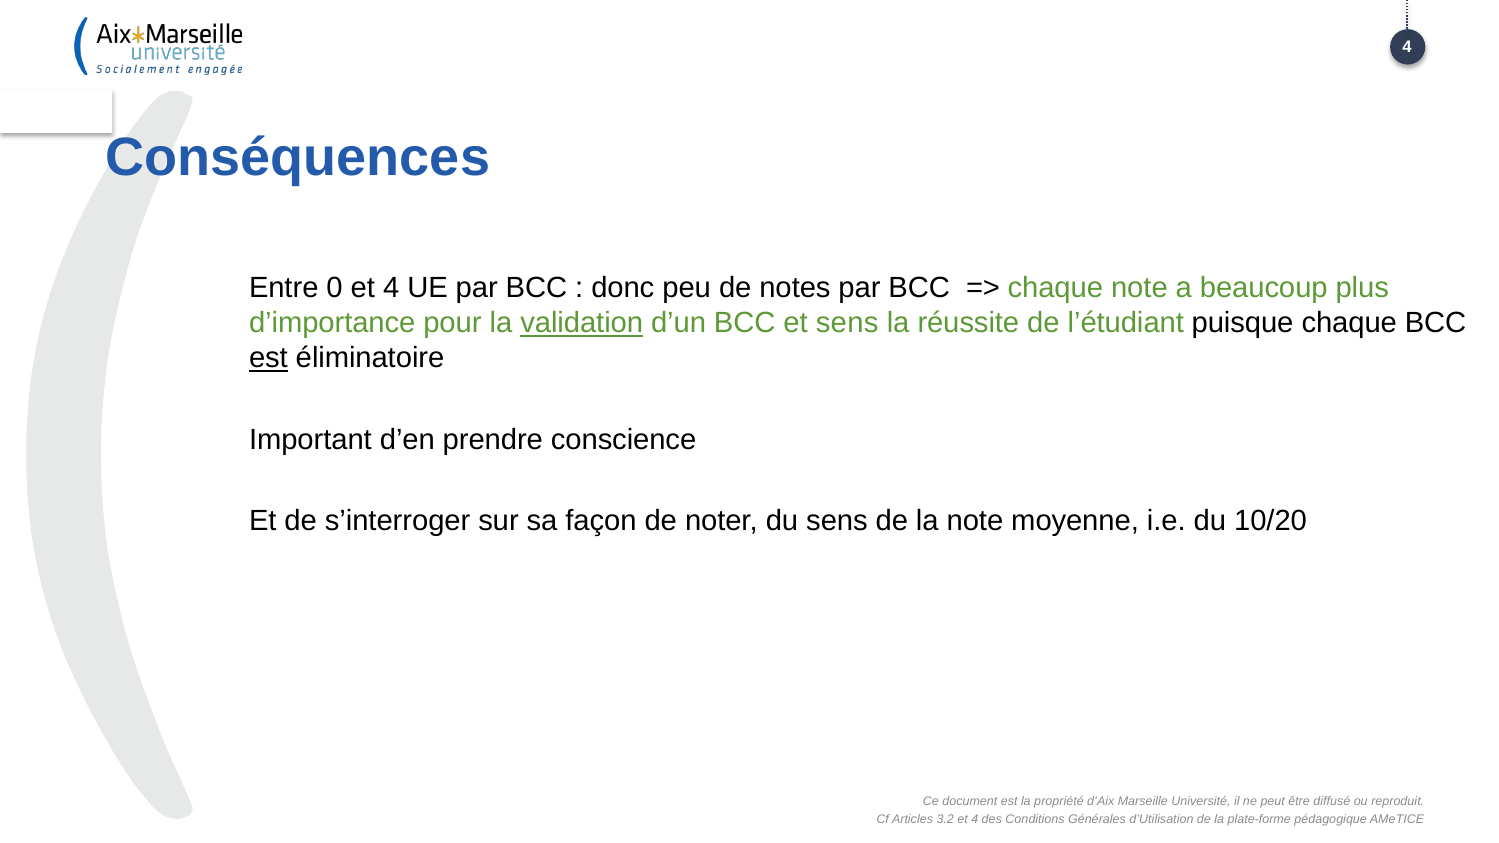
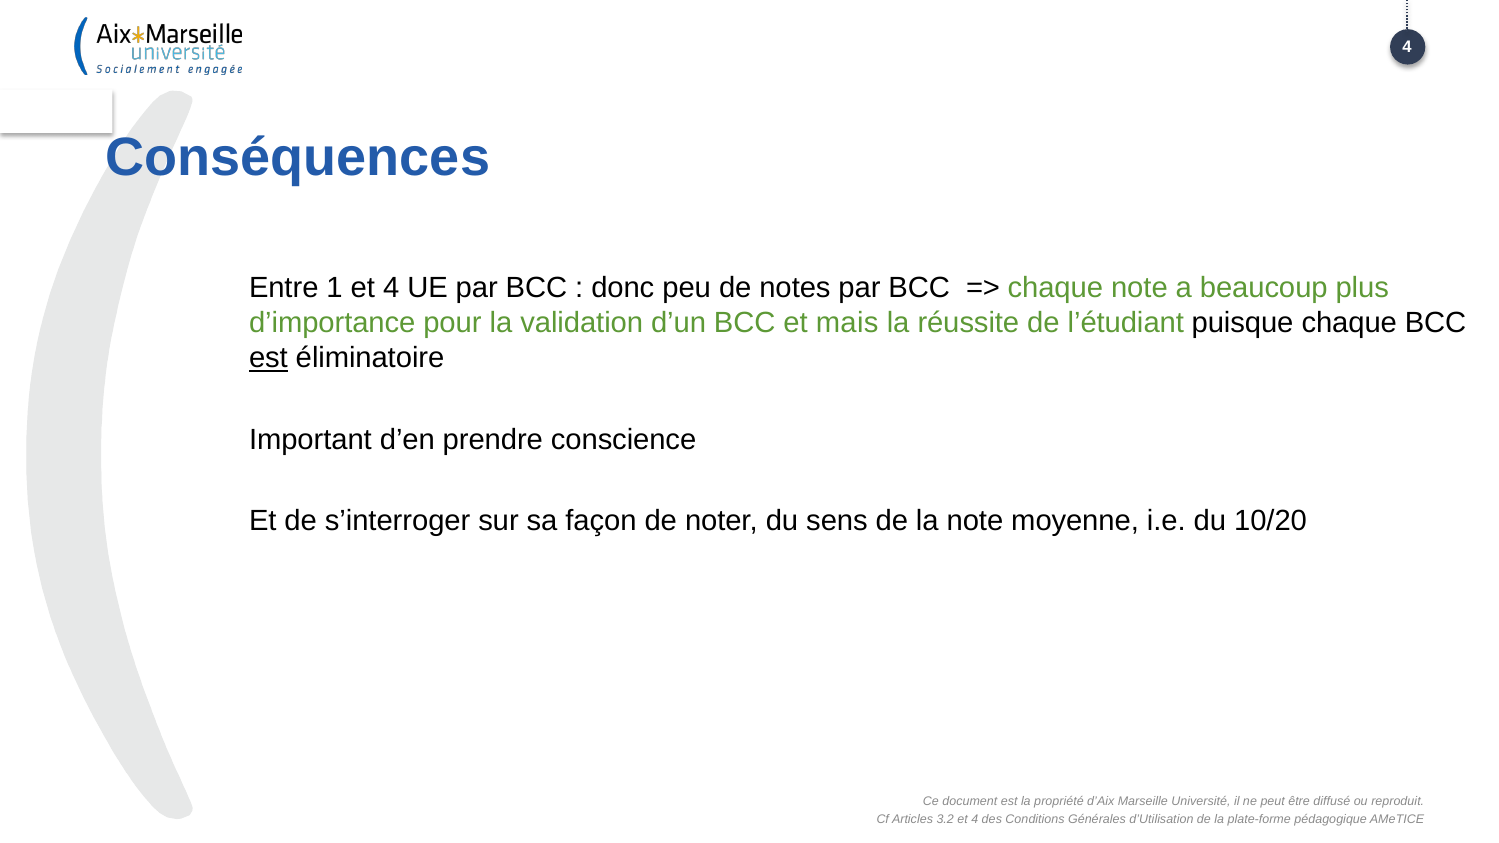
0: 0 -> 1
validation underline: present -> none
et sens: sens -> mais
